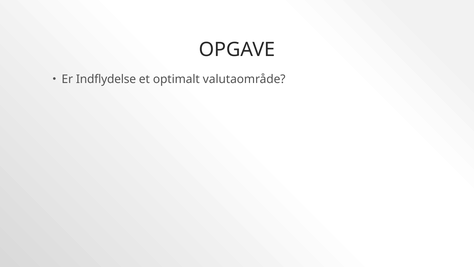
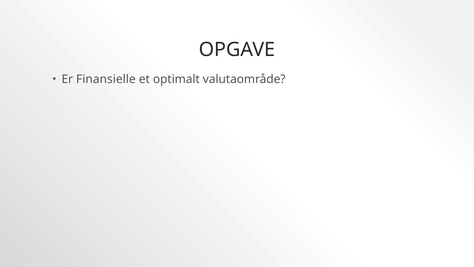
Indflydelse: Indflydelse -> Finansielle
